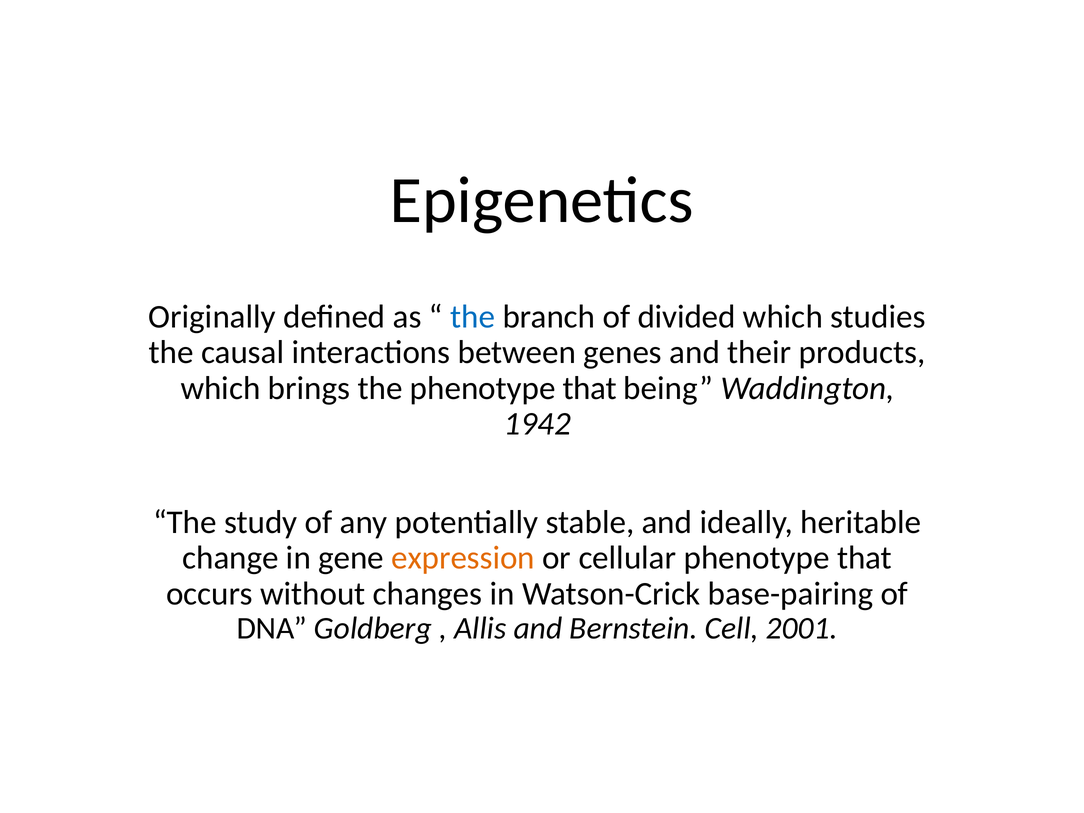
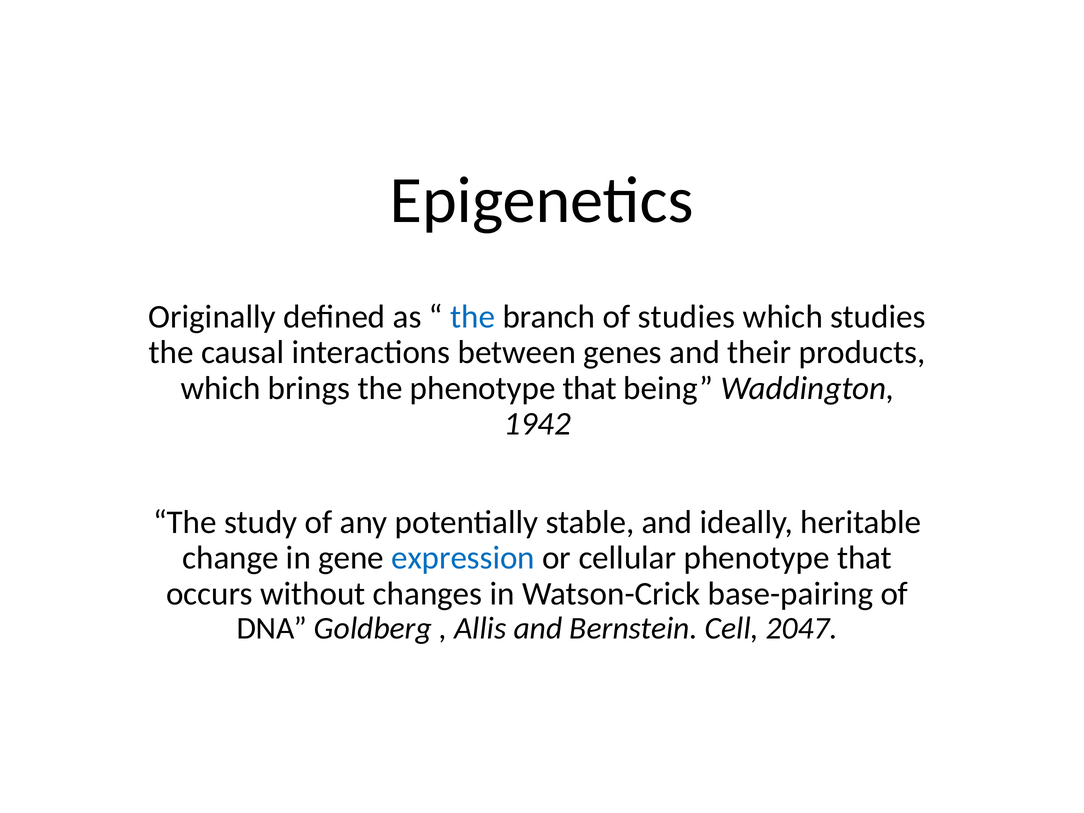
of divided: divided -> studies
expression colour: orange -> blue
2001: 2001 -> 2047
